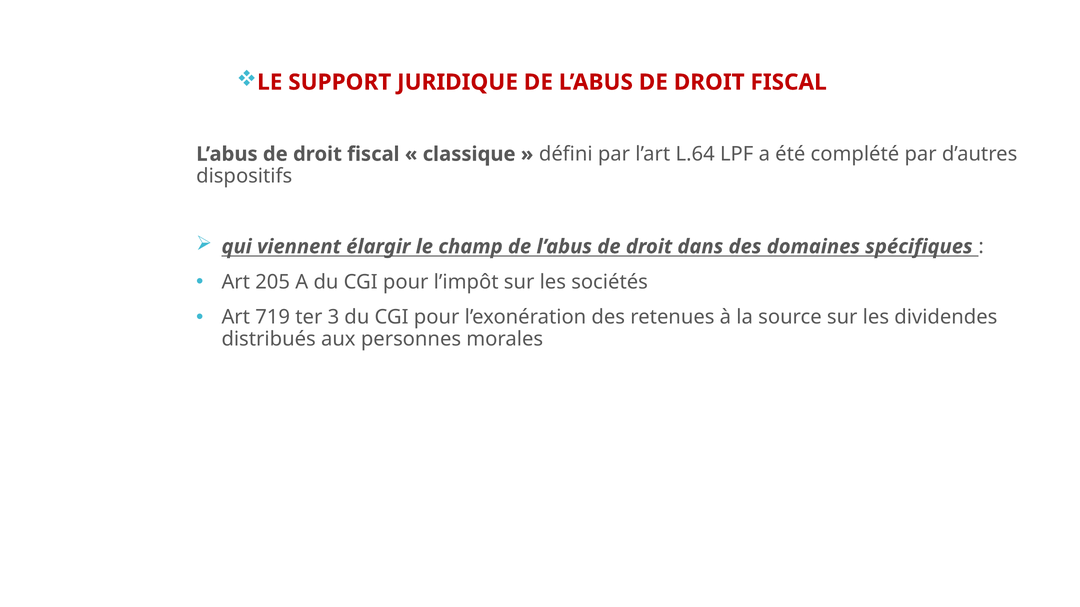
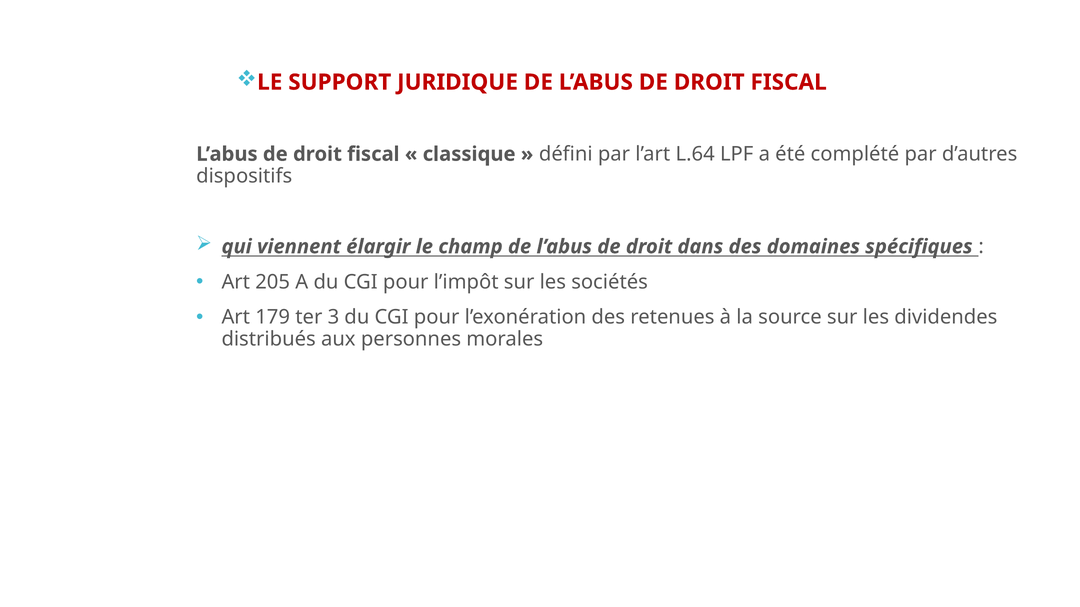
719: 719 -> 179
